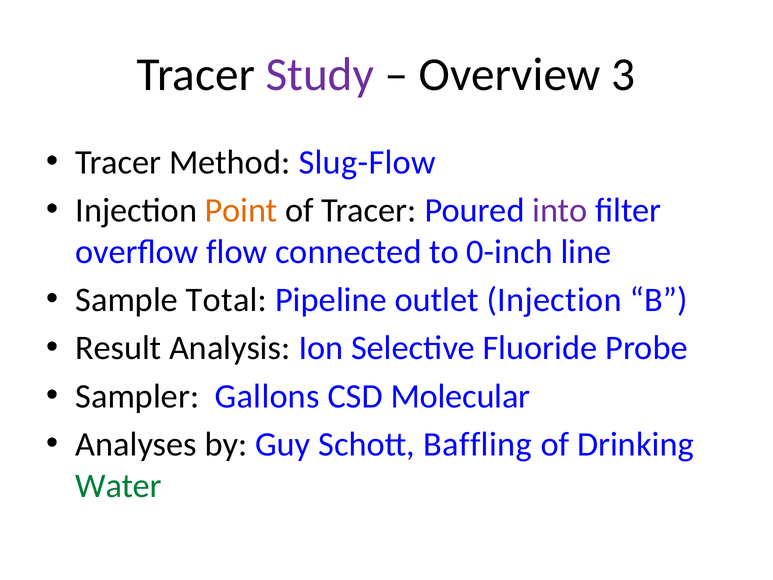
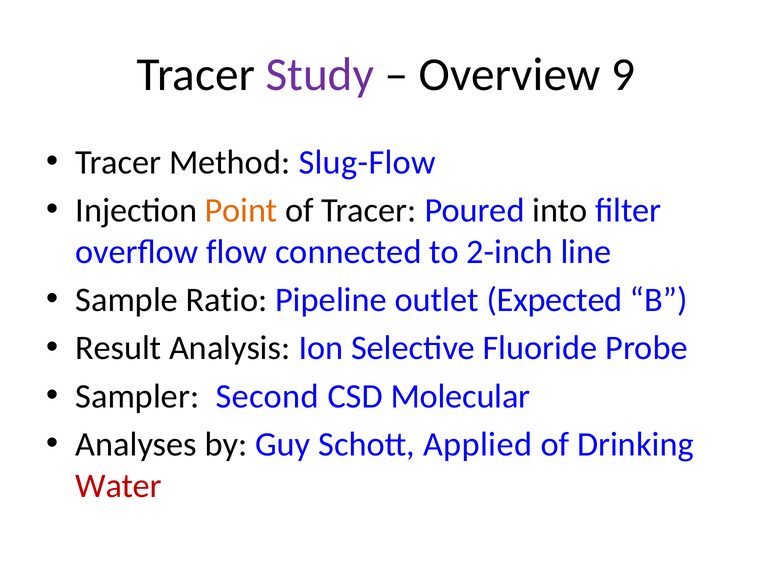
3: 3 -> 9
into colour: purple -> black
0-inch: 0-inch -> 2-inch
Total: Total -> Ratio
outlet Injection: Injection -> Expected
Gallons: Gallons -> Second
Baffling: Baffling -> Applied
Water colour: green -> red
